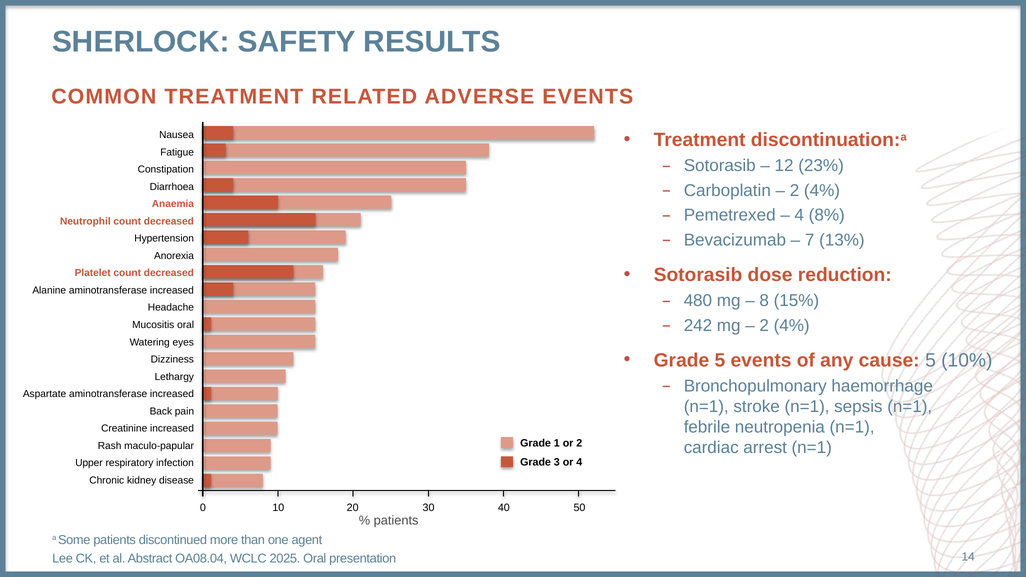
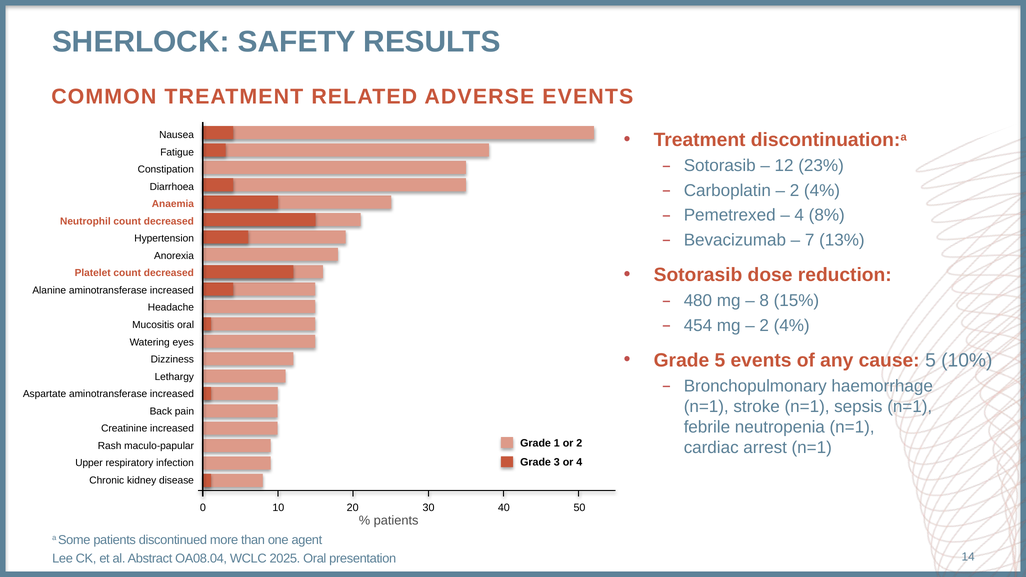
242: 242 -> 454
